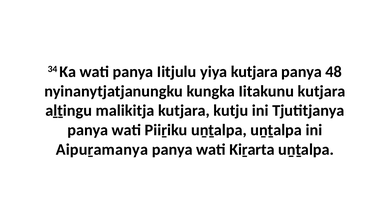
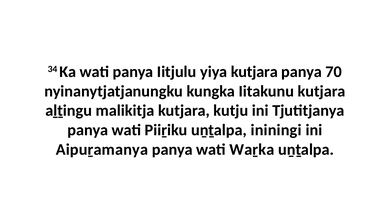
48: 48 -> 70
uṉṯalpa uṉṯalpa: uṉṯalpa -> ininingi
Kiṟarta: Kiṟarta -> Waṟka
